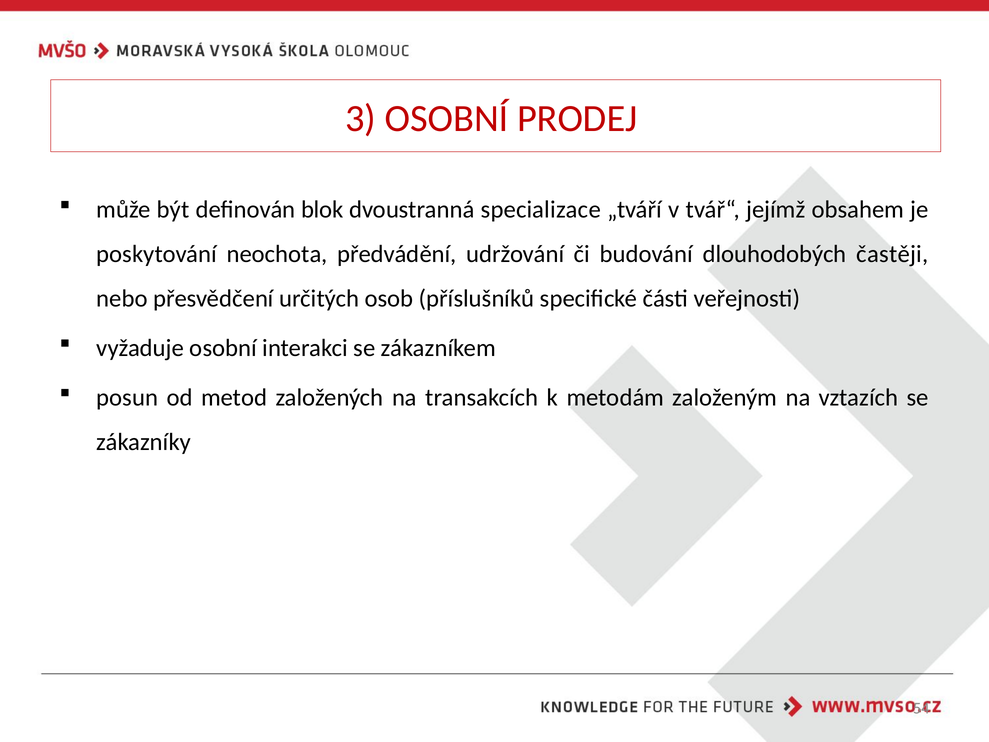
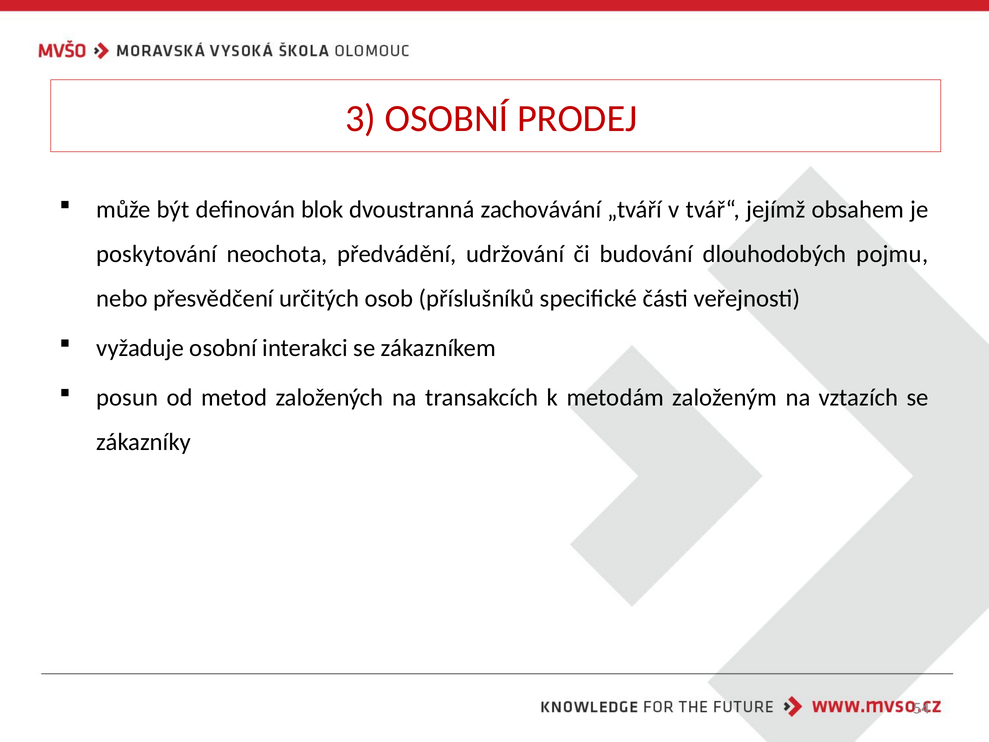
specializace: specializace -> zachovávání
častěji: častěji -> pojmu
